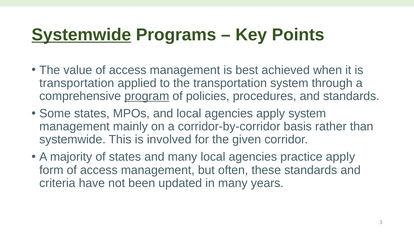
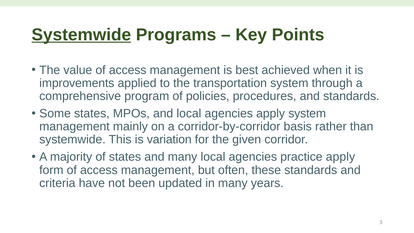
transportation at (77, 83): transportation -> improvements
program underline: present -> none
involved: involved -> variation
